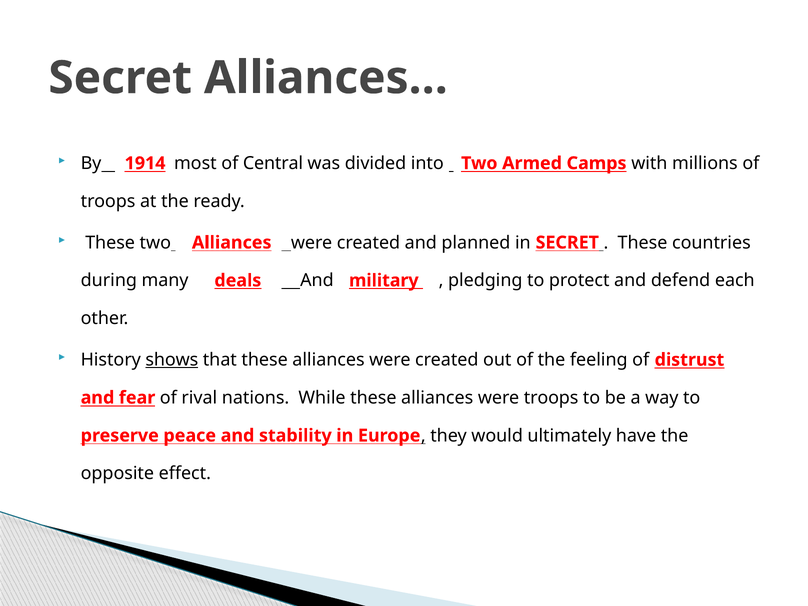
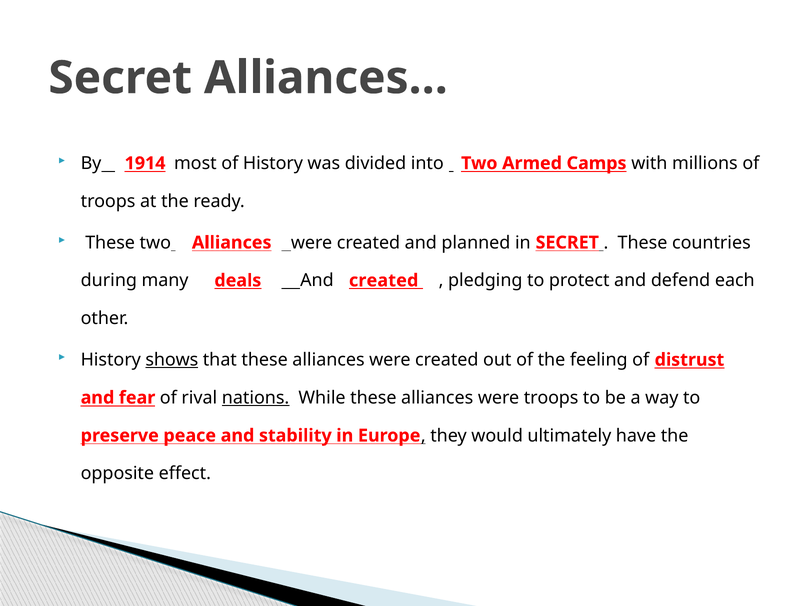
of Central: Central -> History
And military: military -> created
nations underline: none -> present
